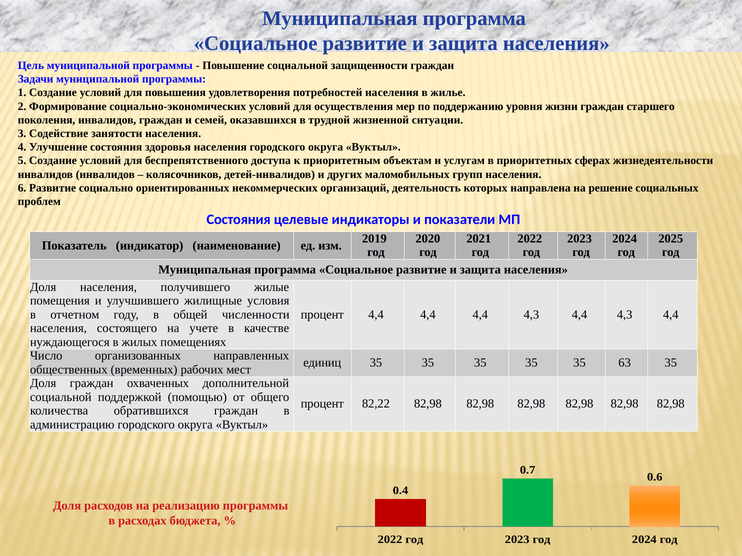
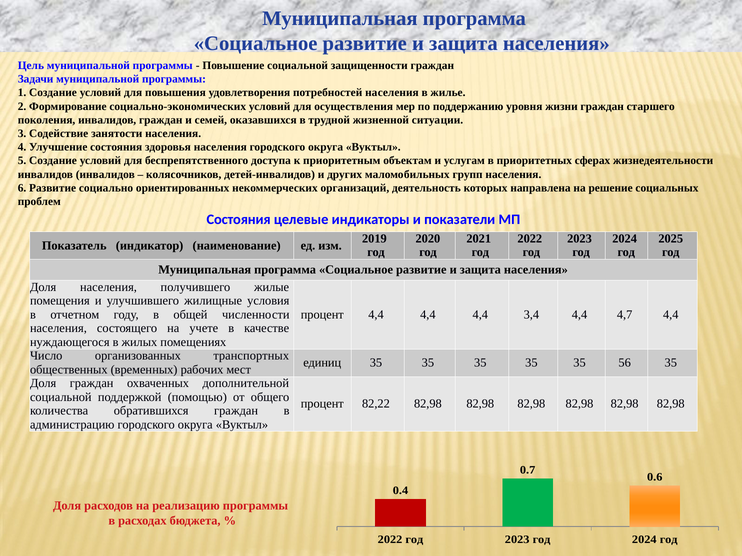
4,4 4,4 4,3: 4,3 -> 3,4
4,3 at (625, 315): 4,3 -> 4,7
направленных: направленных -> транспортных
63: 63 -> 56
